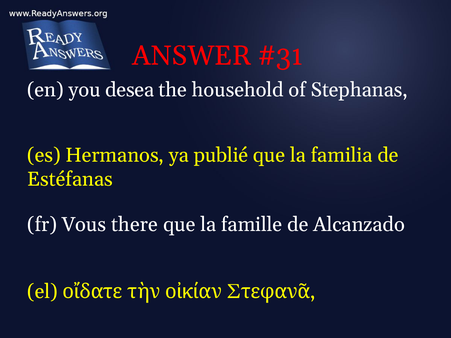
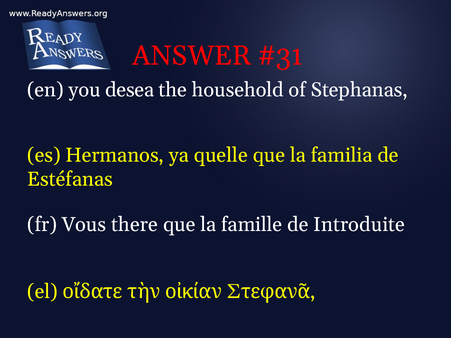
publié: publié -> quelle
Alcanzado: Alcanzado -> Introduite
